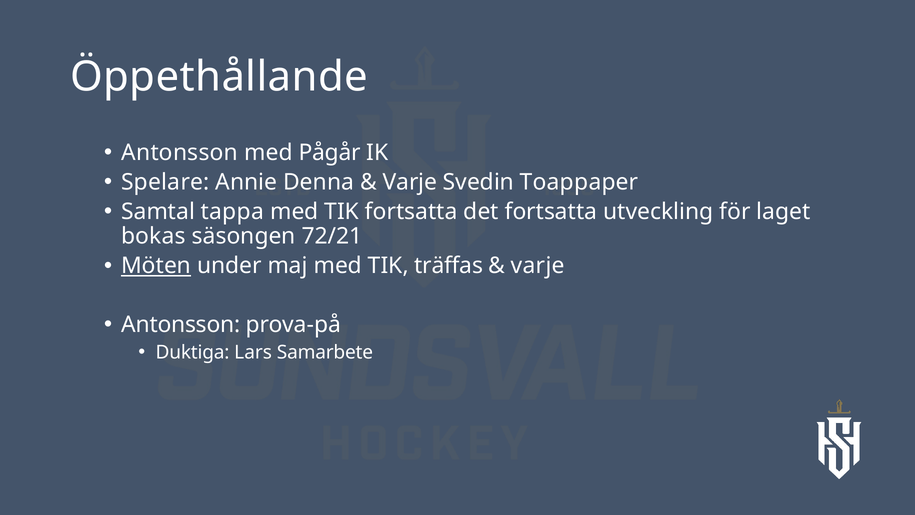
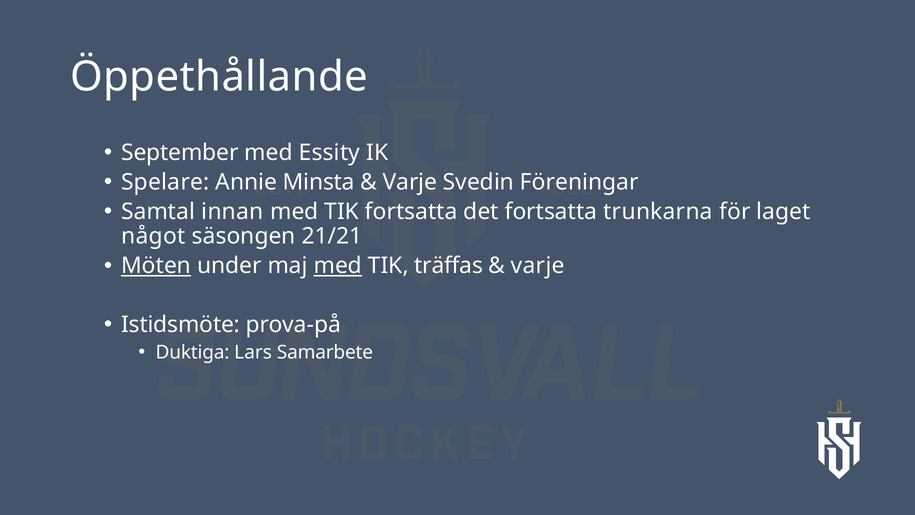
Antonsson at (180, 153): Antonsson -> September
Pågår: Pågår -> Essity
Denna: Denna -> Minsta
Toappaper: Toappaper -> Föreningar
tappa: tappa -> innan
utveckling: utveckling -> trunkarna
bokas: bokas -> något
72/21: 72/21 -> 21/21
med at (338, 266) underline: none -> present
Antonsson at (181, 325): Antonsson -> Istidsmöte
